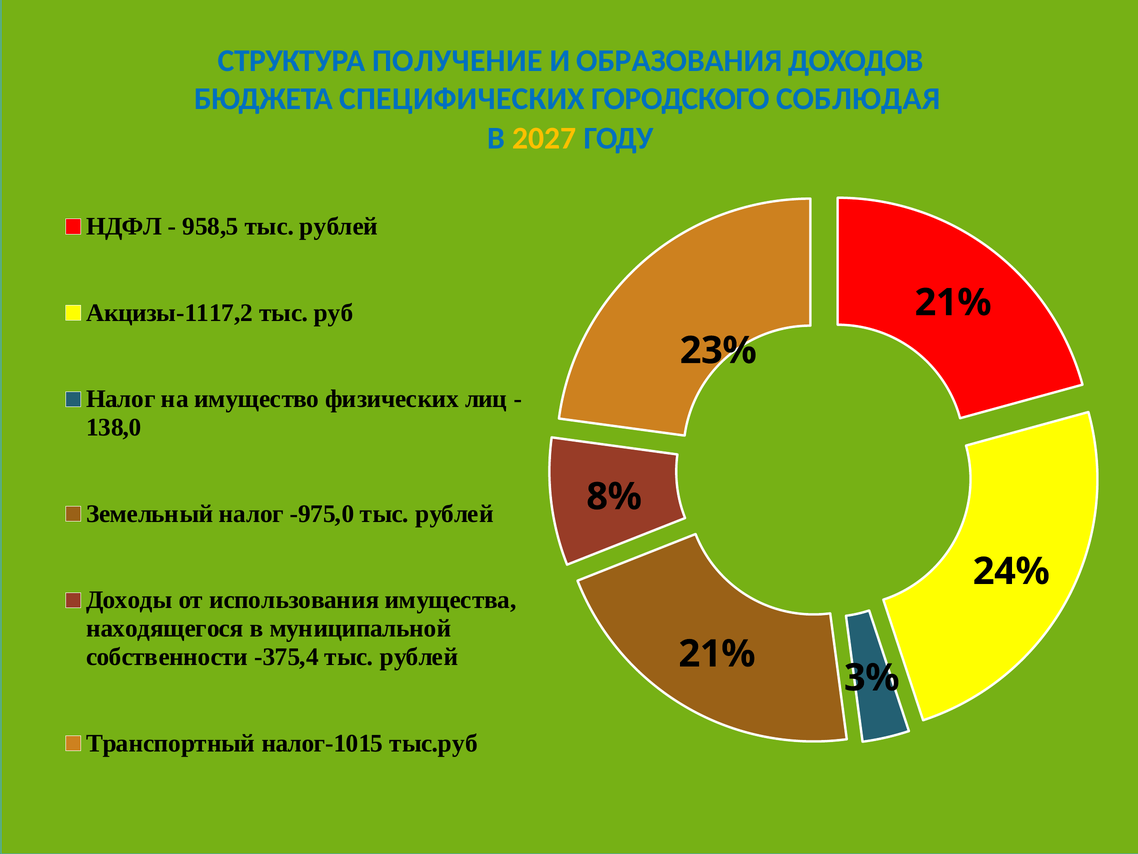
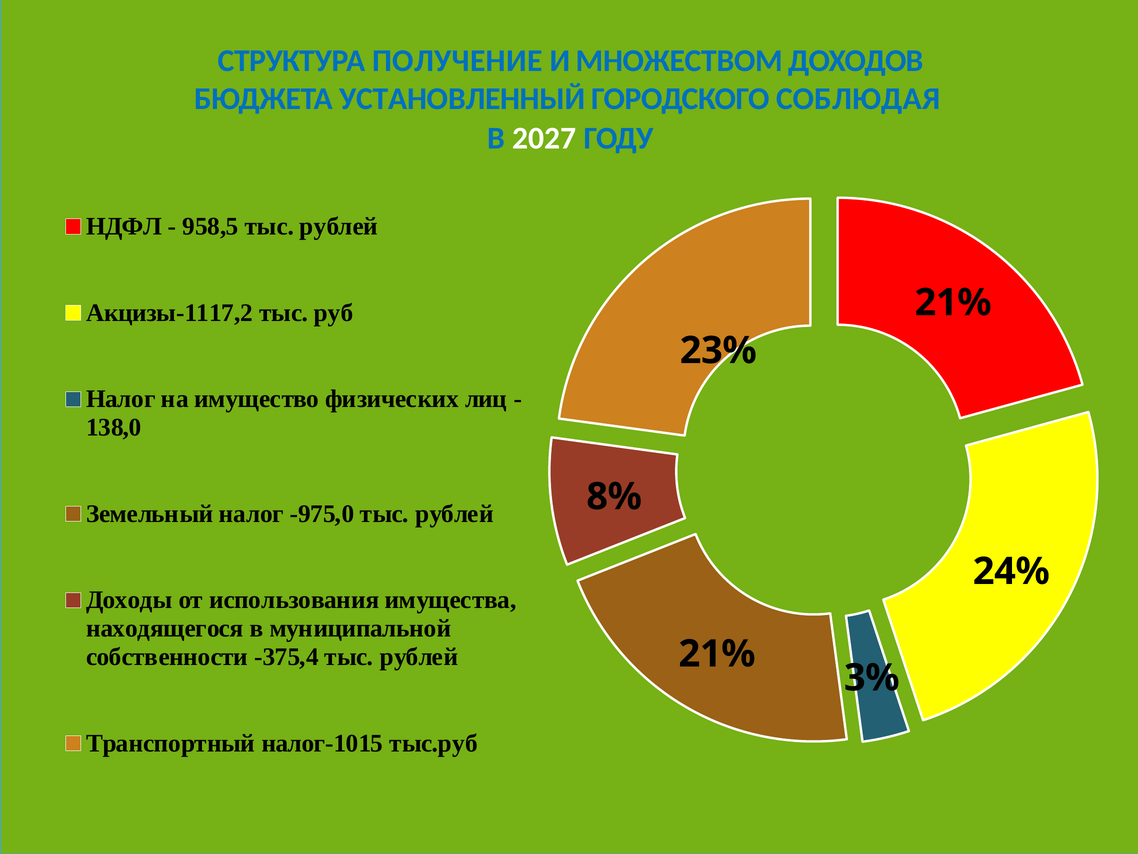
ОБРАЗОВАНИЯ: ОБРАЗОВАНИЯ -> МНОЖЕСТВОМ
СПЕЦИФИЧЕСКИХ: СПЕЦИФИЧЕСКИХ -> УСТАНОВЛЕННЫЙ
2027 colour: yellow -> white
